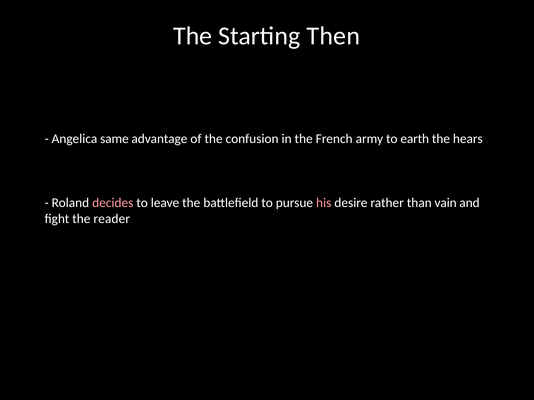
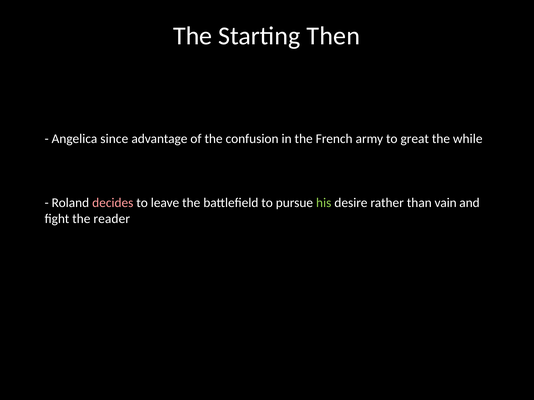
same: same -> since
earth: earth -> great
hears: hears -> while
his colour: pink -> light green
